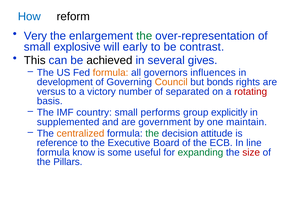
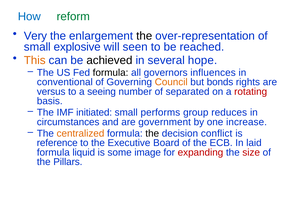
reform colour: black -> green
the at (144, 36) colour: green -> black
early: early -> seen
contrast: contrast -> reached
This colour: black -> orange
gives: gives -> hope
formula at (111, 73) colour: orange -> black
development: development -> conventional
victory: victory -> seeing
country: country -> initiated
explicitly: explicitly -> reduces
supplemented: supplemented -> circumstances
maintain: maintain -> increase
the at (152, 133) colour: green -> black
attitude: attitude -> conflict
line: line -> laid
know: know -> liquid
useful: useful -> image
expanding colour: green -> red
